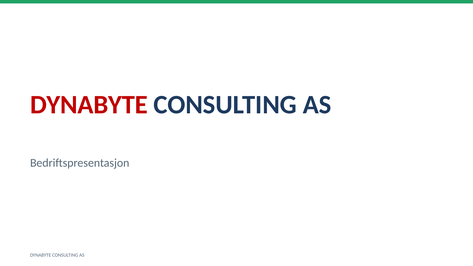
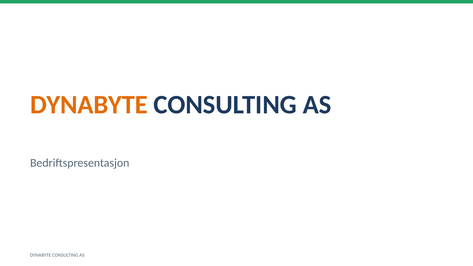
DYNABYTE at (89, 105) colour: red -> orange
